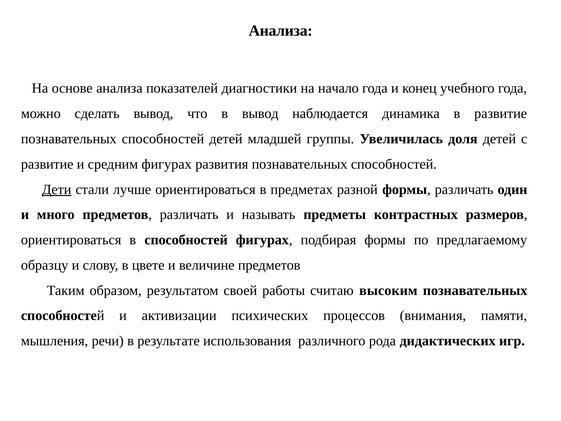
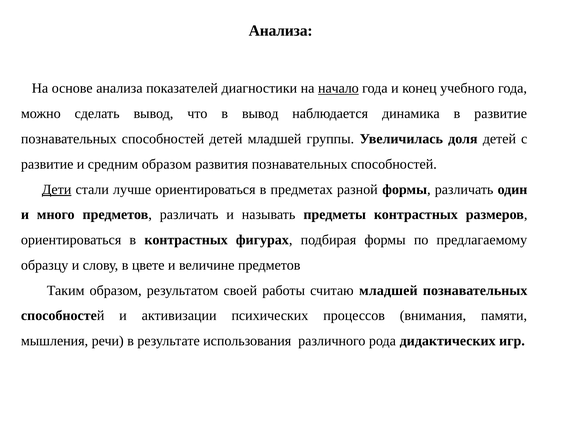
начало underline: none -> present
средним фигурах: фигурах -> образом
в способностей: способностей -> контрастных
считаю высоким: высоким -> младшей
